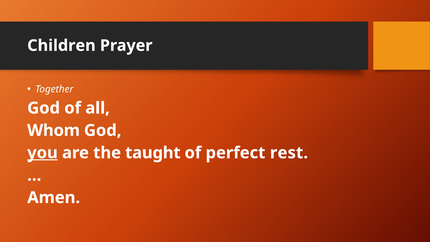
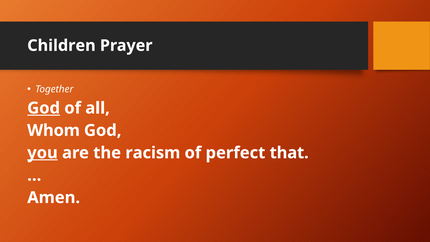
God at (44, 108) underline: none -> present
taught: taught -> racism
rest: rest -> that
